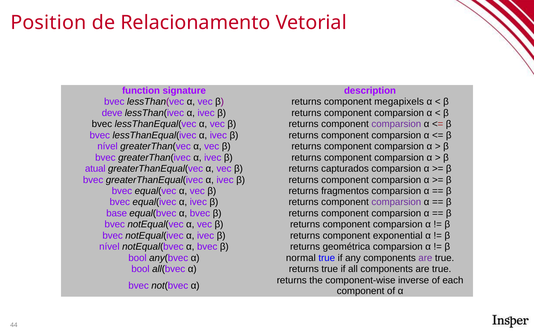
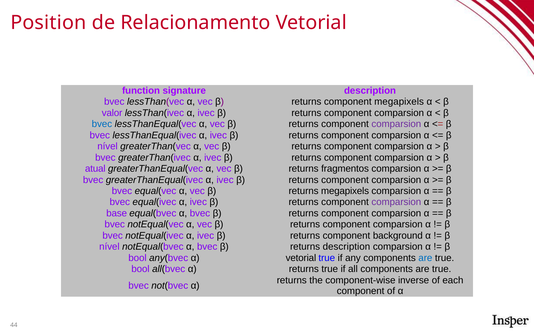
deve: deve -> valor
bvec at (102, 124) colour: black -> blue
capturados: capturados -> fragmentos
returns fragmentos: fragmentos -> megapixels
exponential: exponential -> background
returns geométrica: geométrica -> description
α normal: normal -> vetorial
are at (425, 258) colour: purple -> blue
